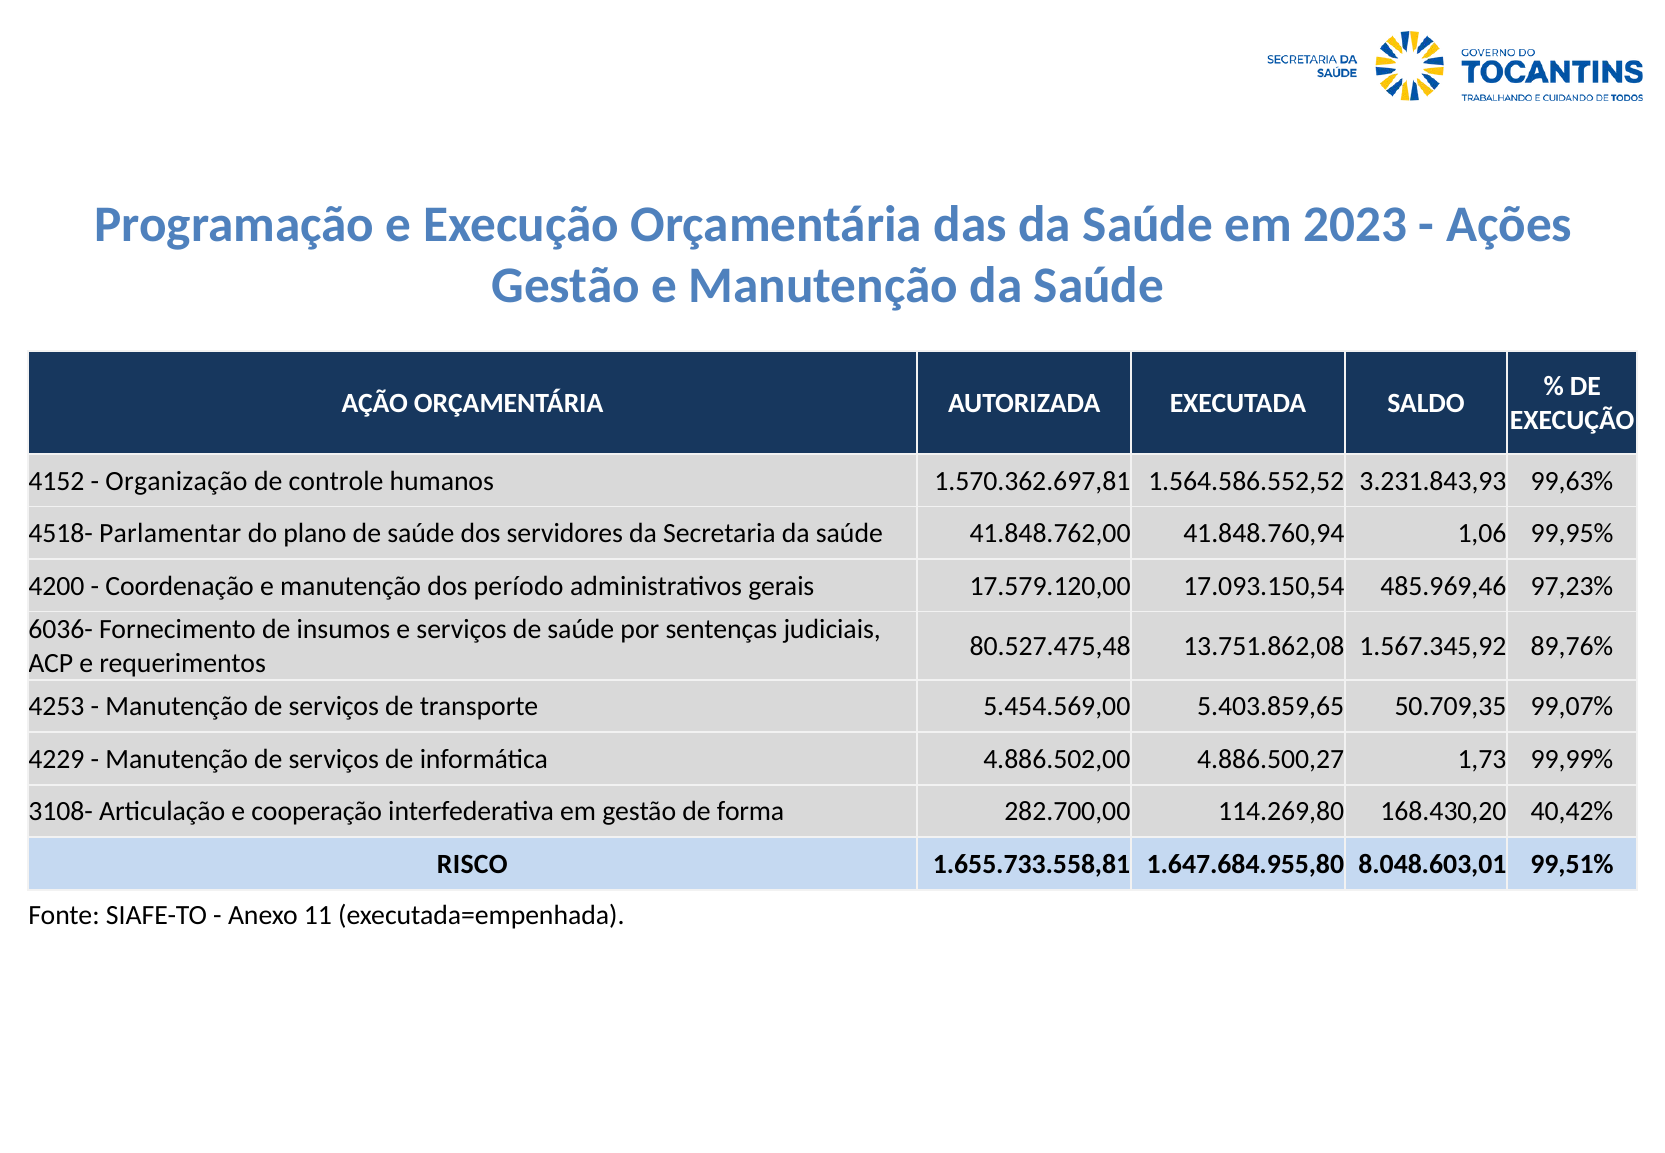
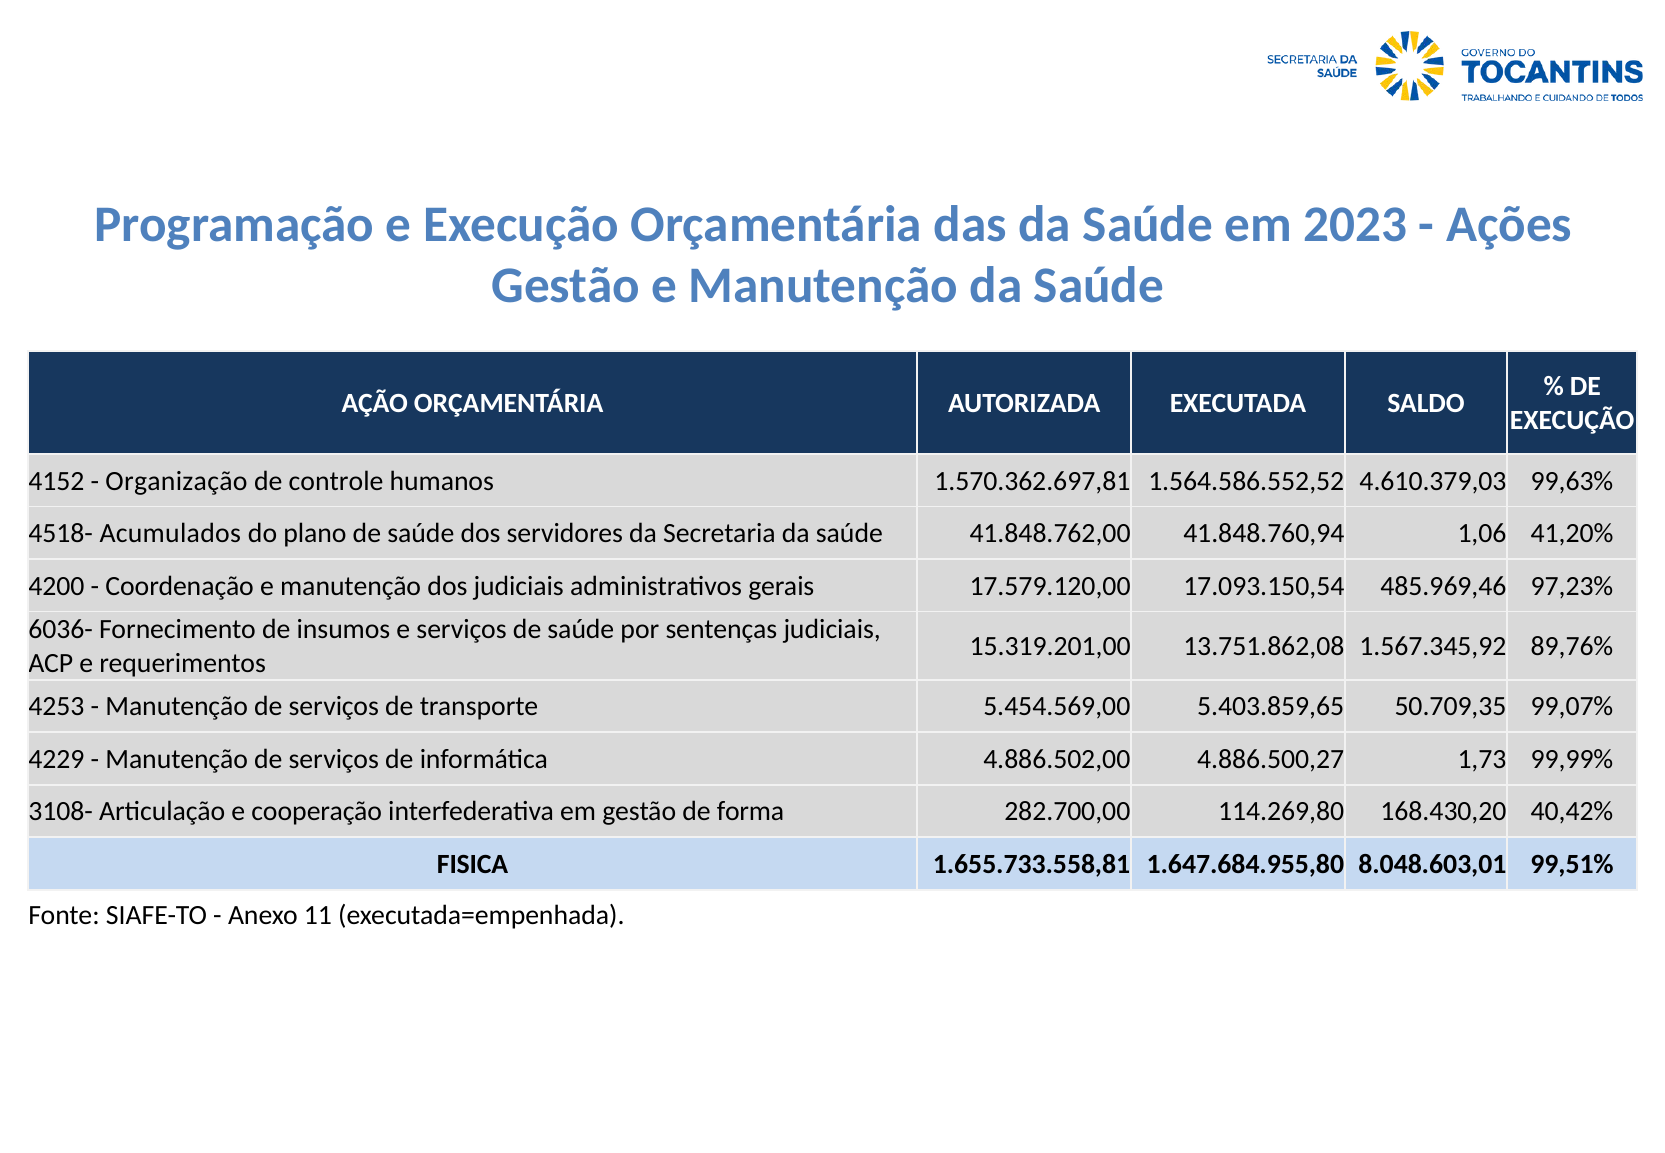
3.231.843,93: 3.231.843,93 -> 4.610.379,03
Parlamentar: Parlamentar -> Acumulados
99,95%: 99,95% -> 41,20%
dos período: período -> judiciais
80.527.475,48: 80.527.475,48 -> 15.319.201,00
RISCO: RISCO -> FISICA
